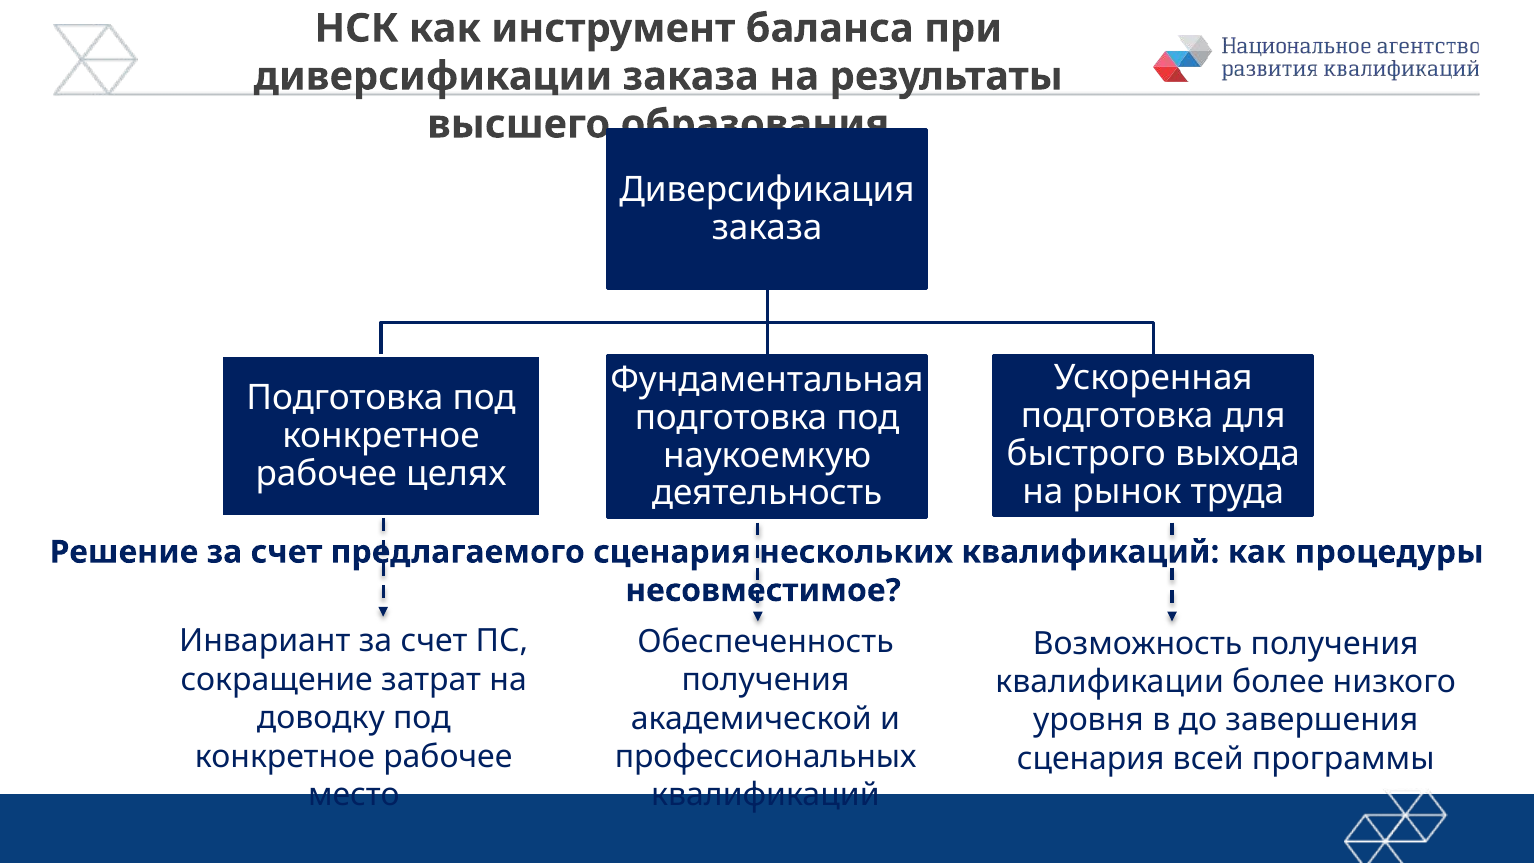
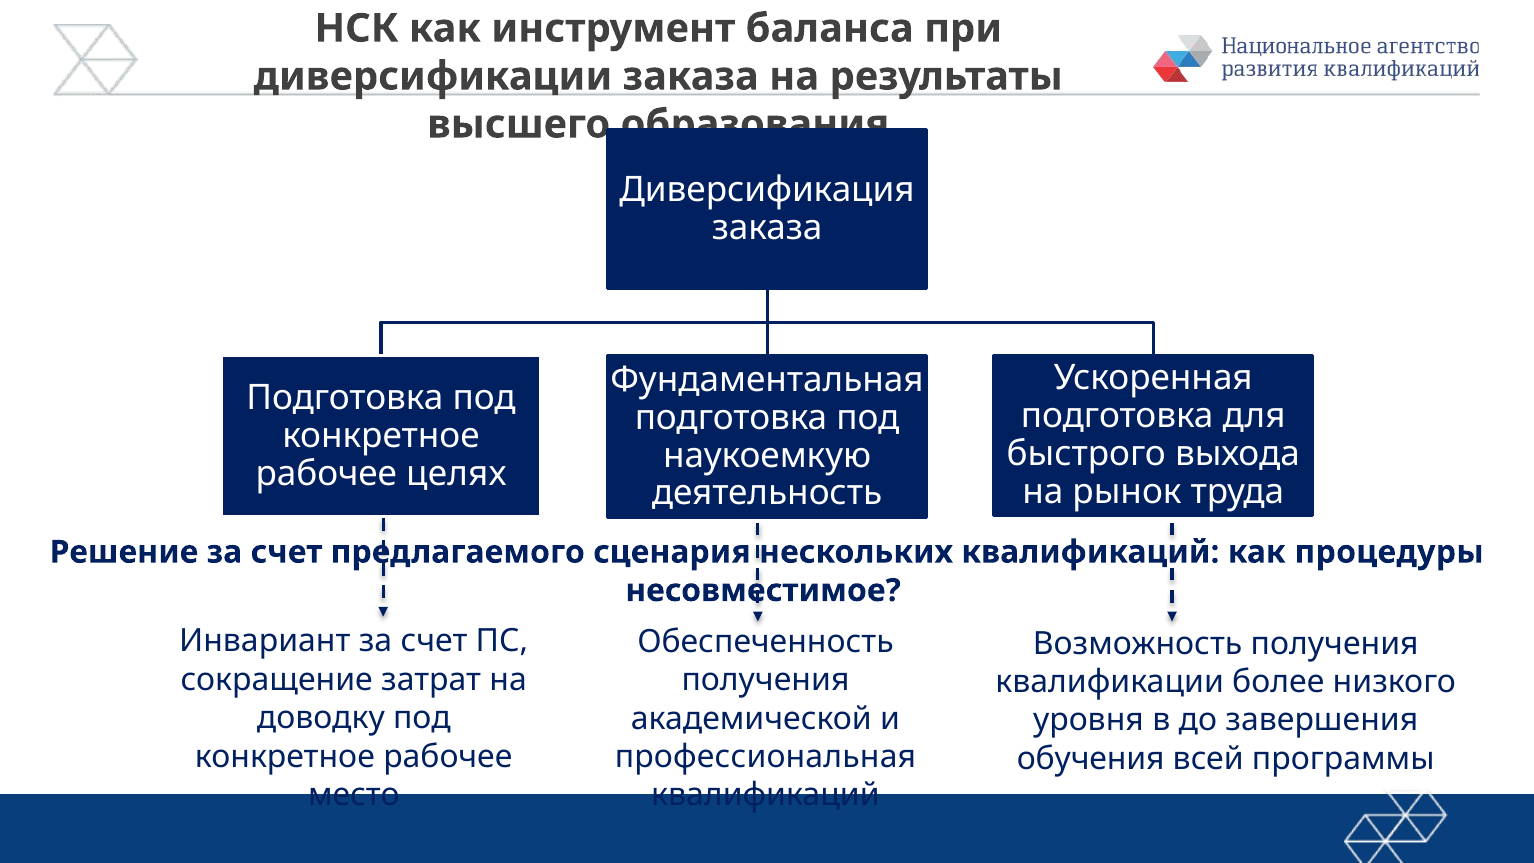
профессиональных: профессиональных -> профессиональная
сценария at (1091, 759): сценария -> обучения
